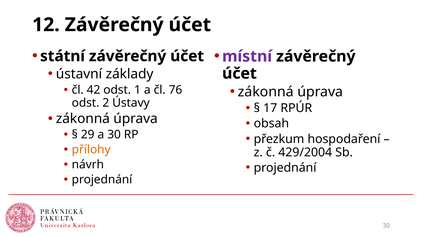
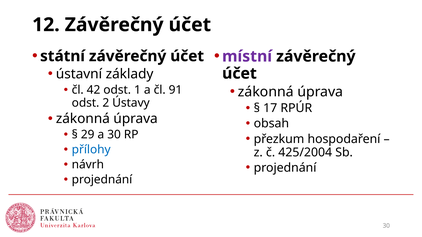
76: 76 -> 91
přílohy colour: orange -> blue
429/2004: 429/2004 -> 425/2004
